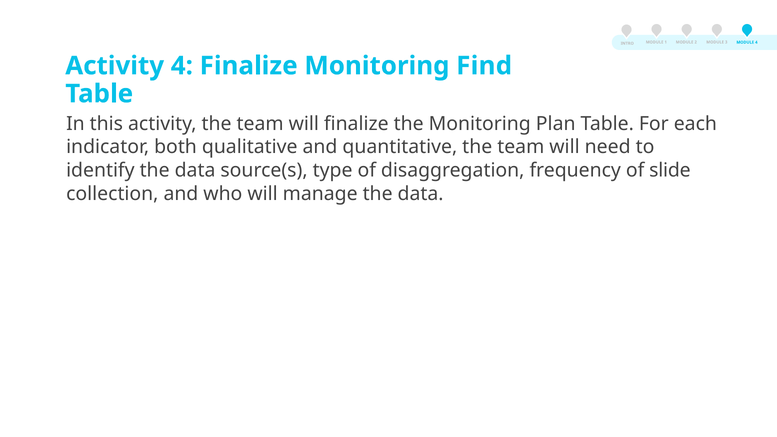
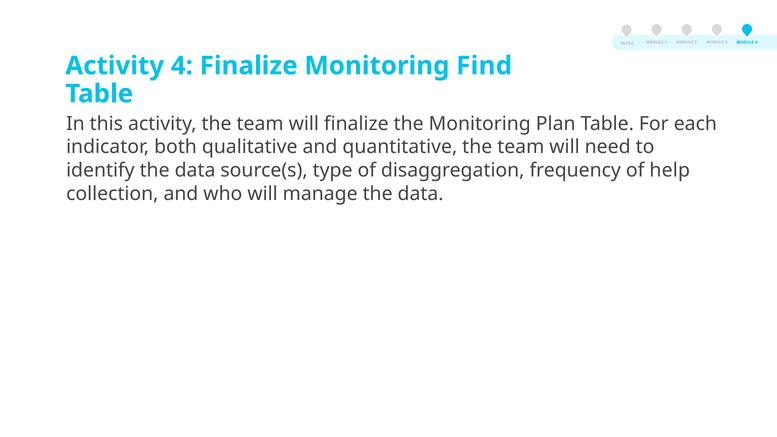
slide: slide -> help
